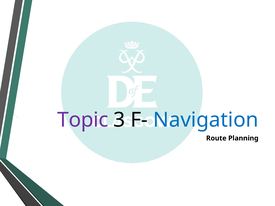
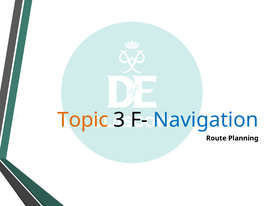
Topic colour: purple -> orange
